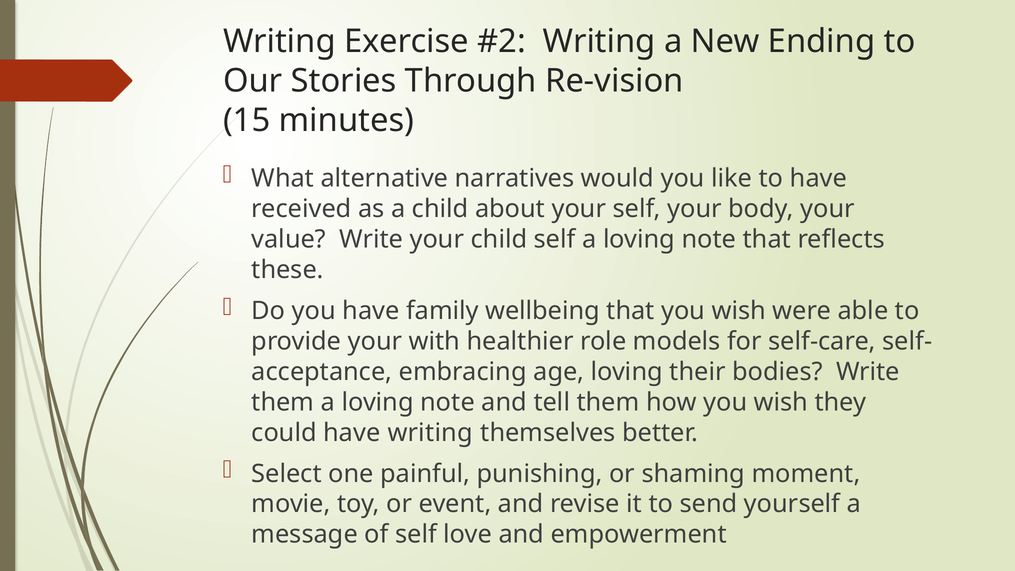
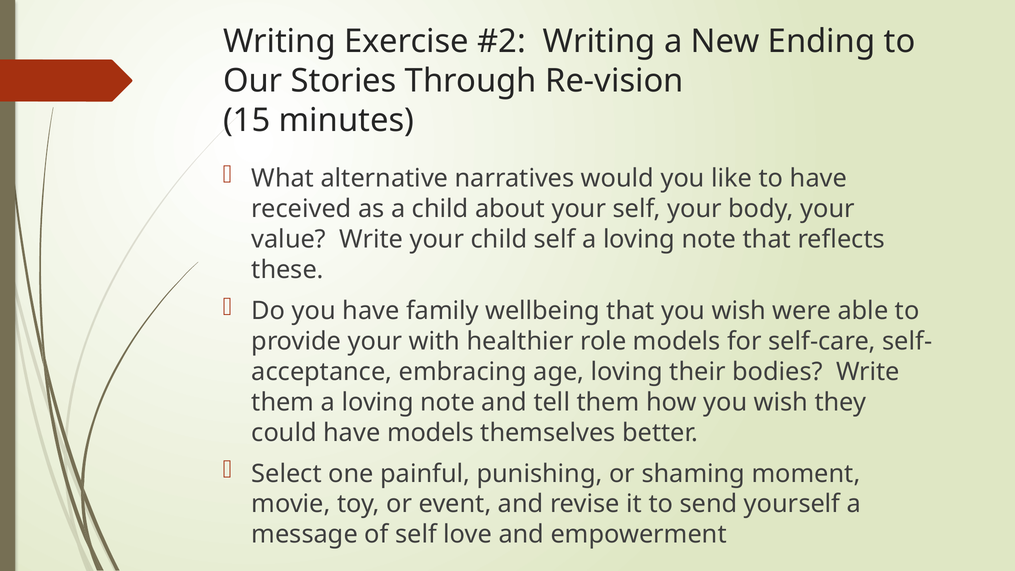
have writing: writing -> models
